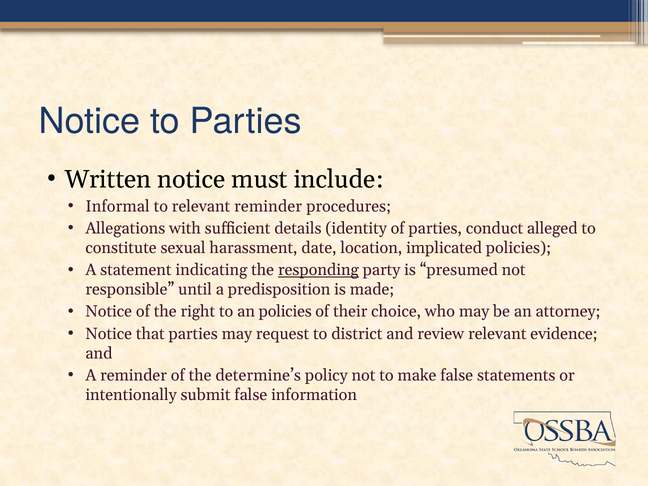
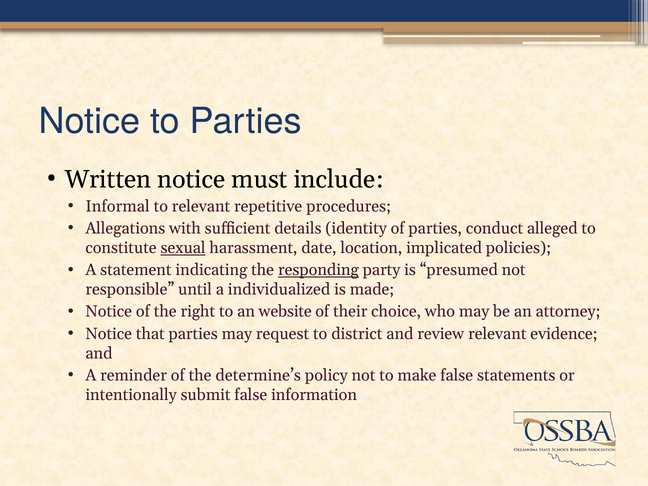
relevant reminder: reminder -> repetitive
sexual underline: none -> present
predisposition: predisposition -> individualized
an policies: policies -> website
